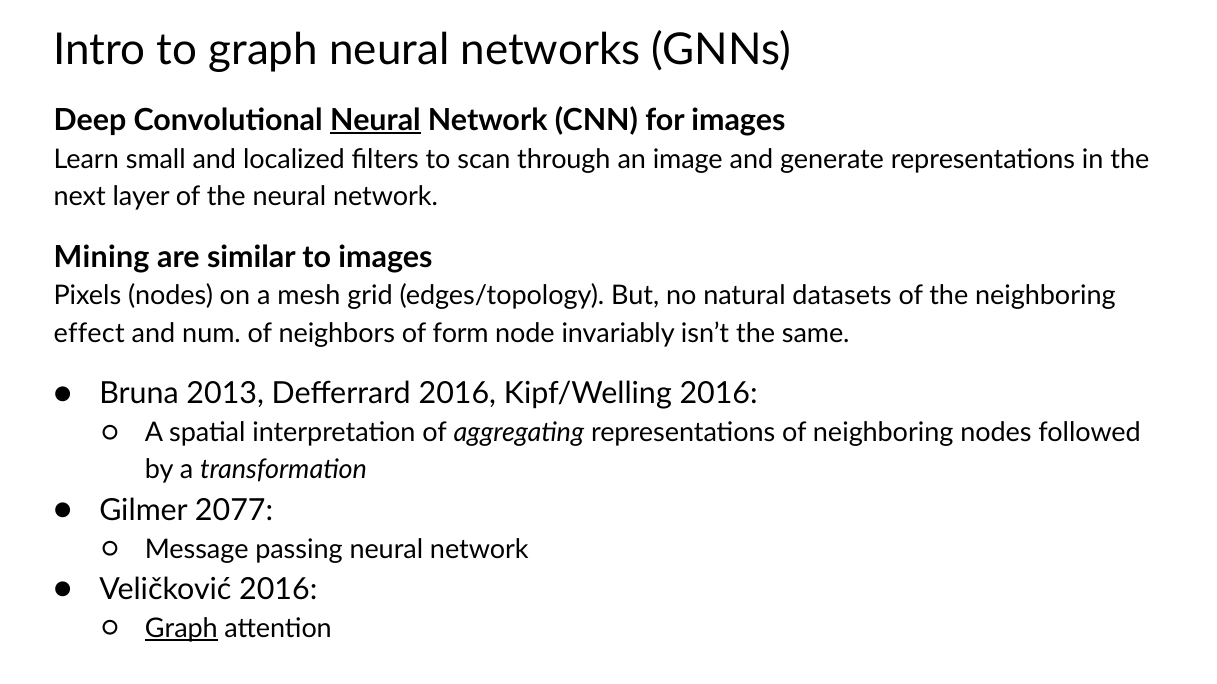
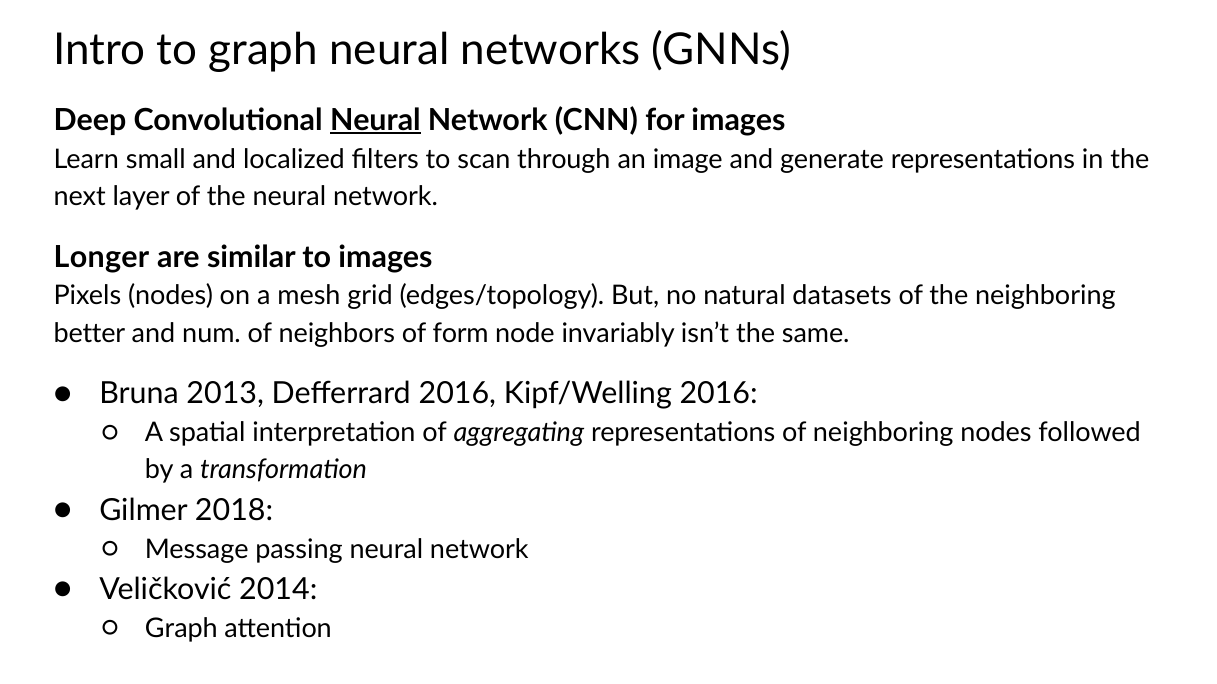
Mining: Mining -> Longer
effect: effect -> better
2077: 2077 -> 2018
Veličković 2016: 2016 -> 2014
Graph at (181, 629) underline: present -> none
